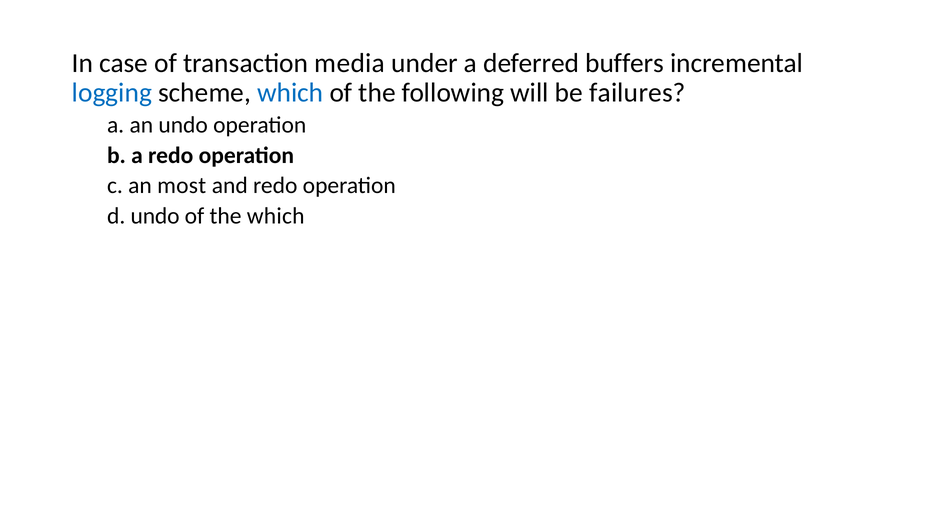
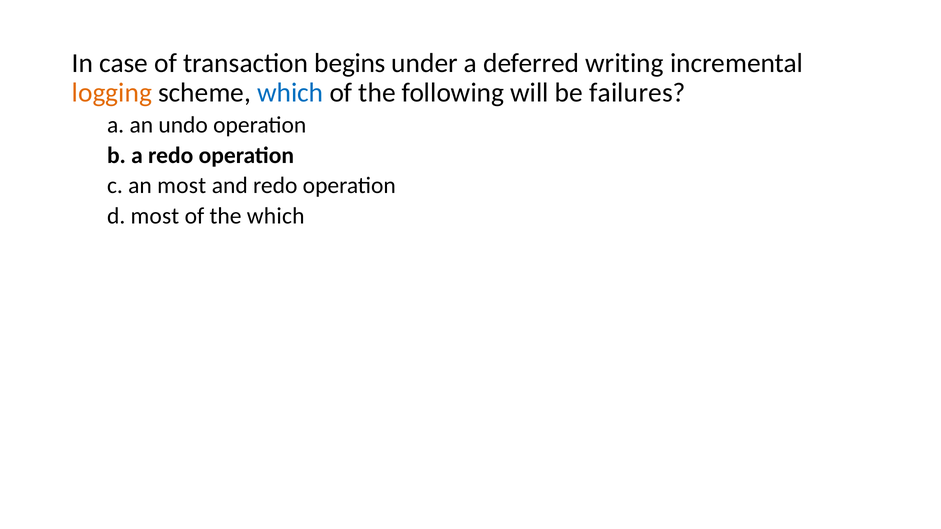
media: media -> begins
buffers: buffers -> writing
logging colour: blue -> orange
d undo: undo -> most
